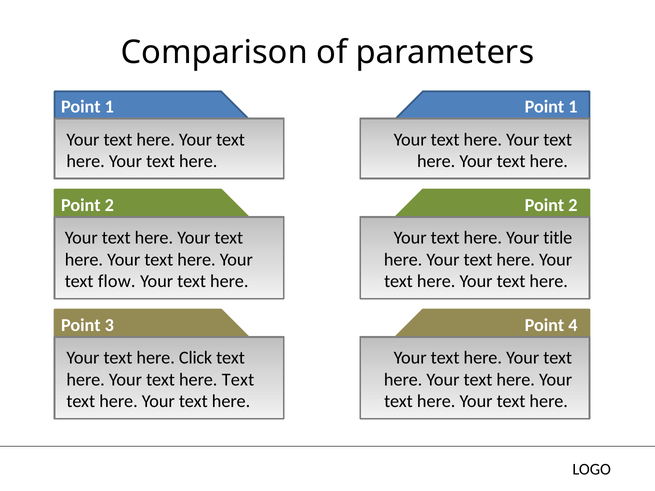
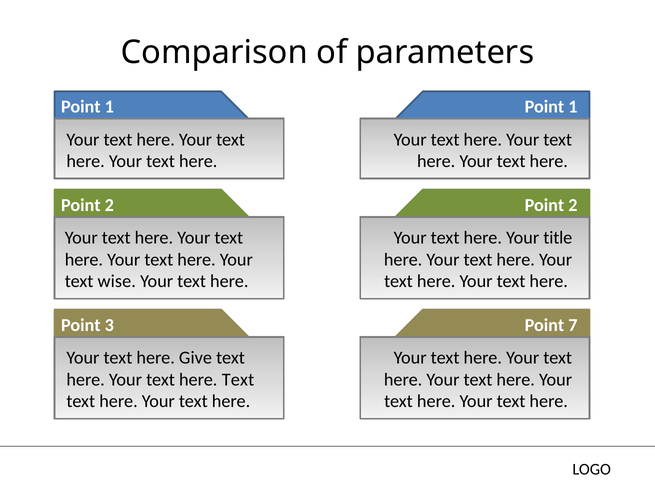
flow: flow -> wise
4: 4 -> 7
Click: Click -> Give
